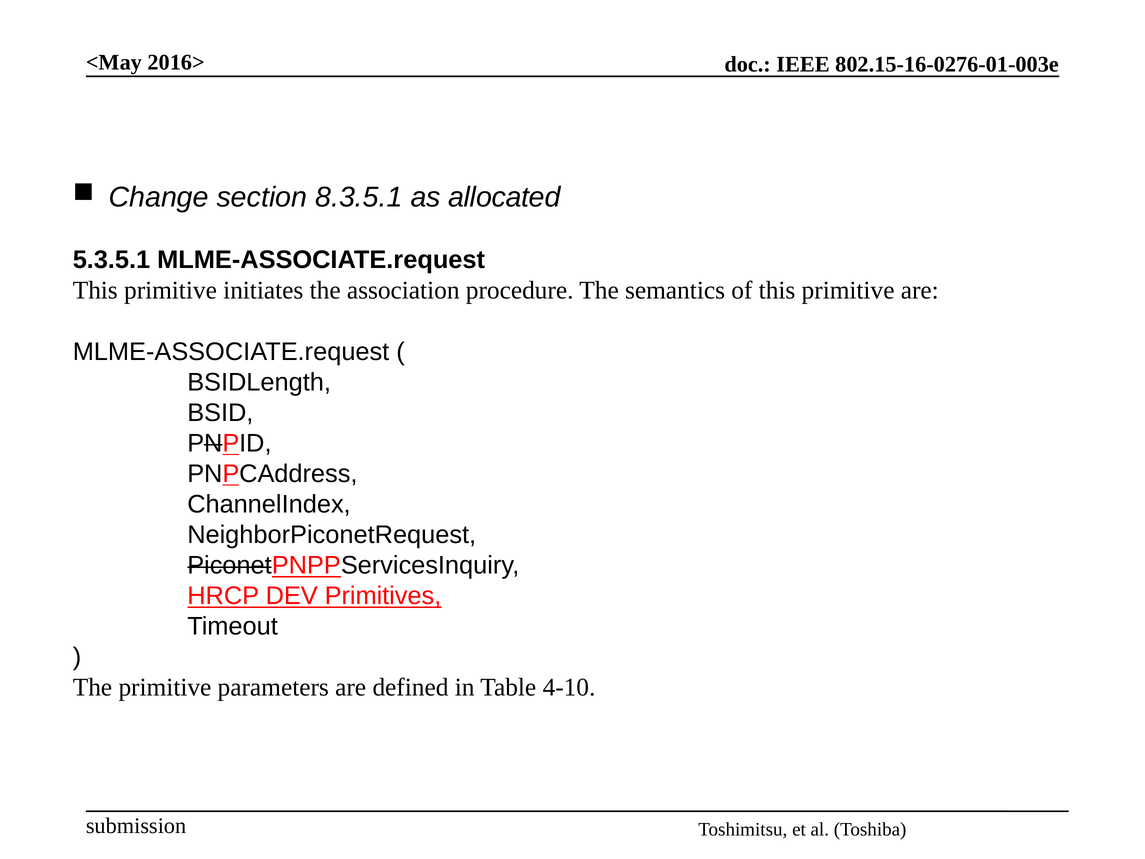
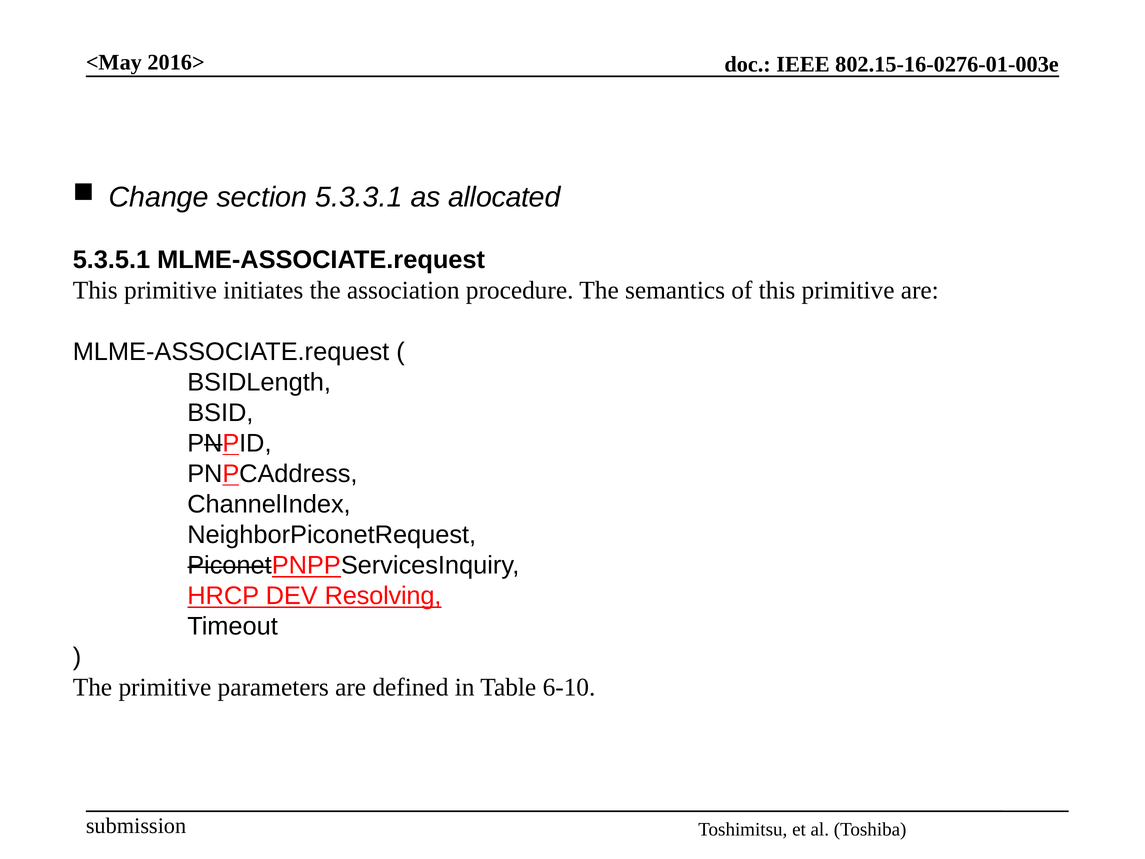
8.3.5.1: 8.3.5.1 -> 5.3.3.1
Primitives: Primitives -> Resolving
4-10: 4-10 -> 6-10
